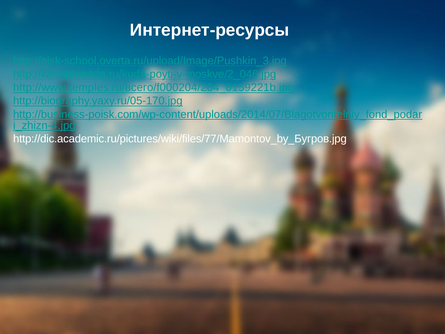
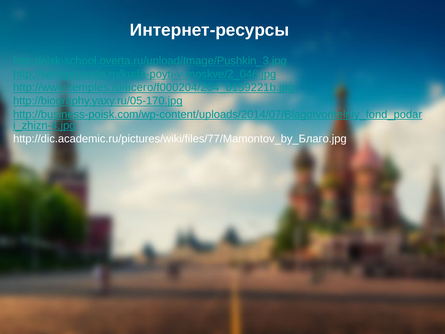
http://dic.academic.ru/pictures/wiki/files/77/Mamontov_by_Бугров.jpg: http://dic.academic.ru/pictures/wiki/files/77/Mamontov_by_Бугров.jpg -> http://dic.academic.ru/pictures/wiki/files/77/Mamontov_by_Благо.jpg
